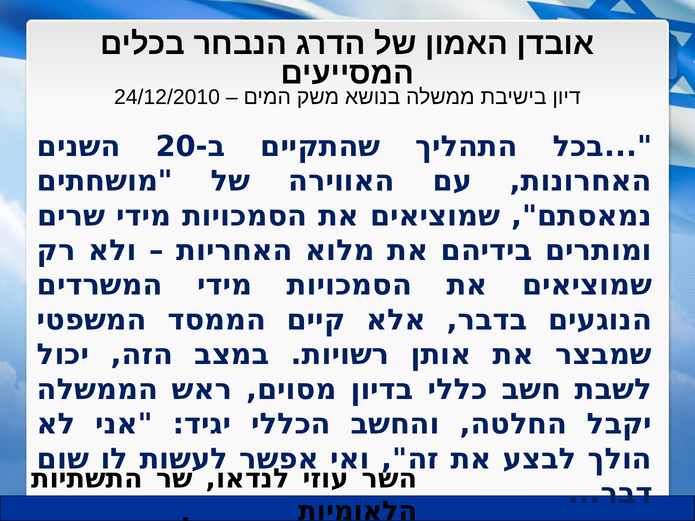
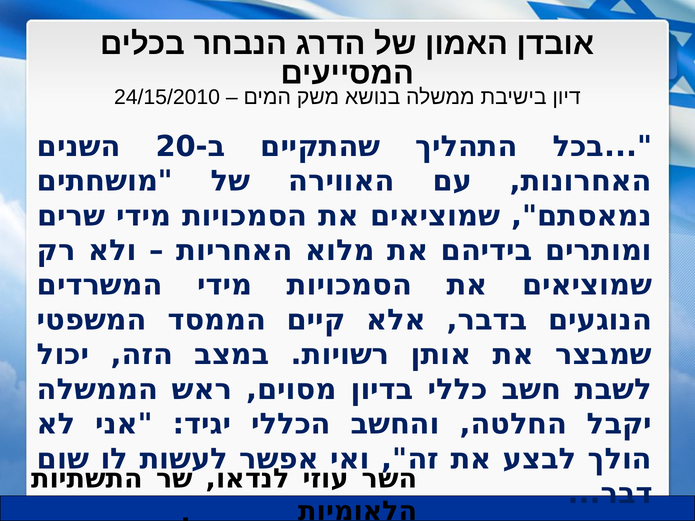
24/12/2010: 24/12/2010 -> 24/15/2010
